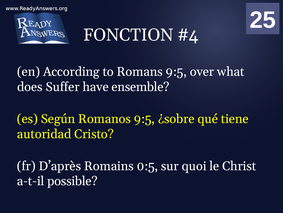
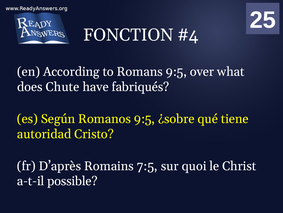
Suffer: Suffer -> Chute
ensemble: ensemble -> fabriqués
0:5: 0:5 -> 7:5
